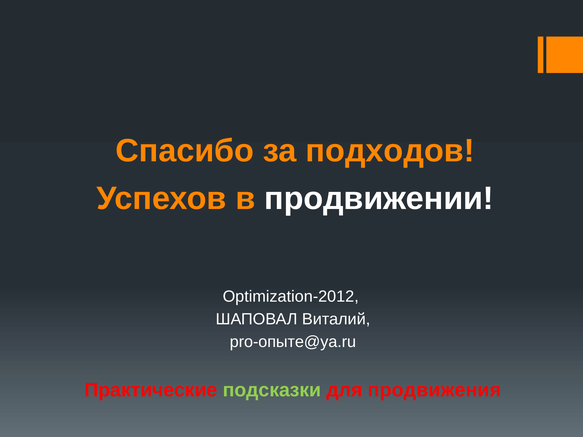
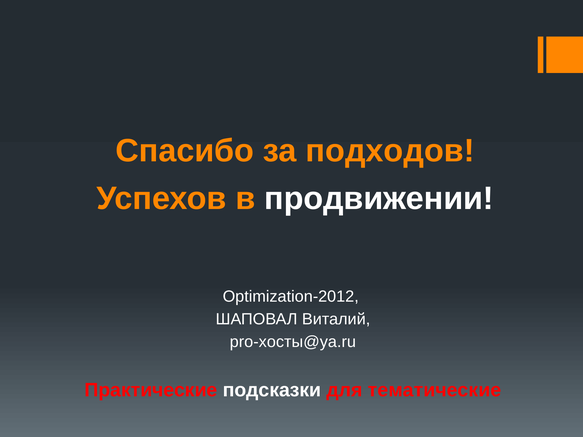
pro-опыте@ya.ru: pro-опыте@ya.ru -> pro-хосты@ya.ru
подсказки colour: light green -> white
продвижения: продвижения -> тематические
